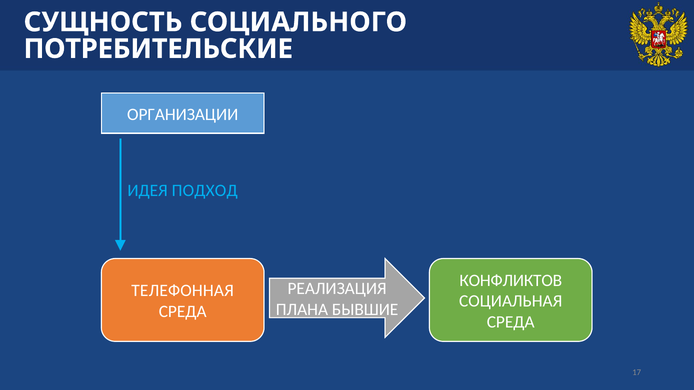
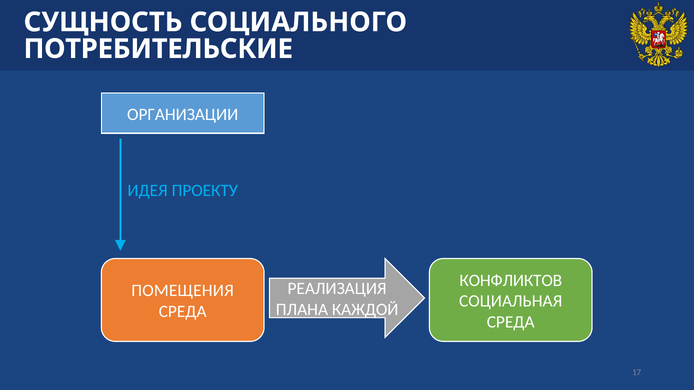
ПОДХОД: ПОДХОД -> ПРОЕКТУ
ТЕЛЕФОННАЯ: ТЕЛЕФОННАЯ -> ПОМЕЩЕНИЯ
БЫВШИЕ: БЫВШИЕ -> КАЖДОЙ
